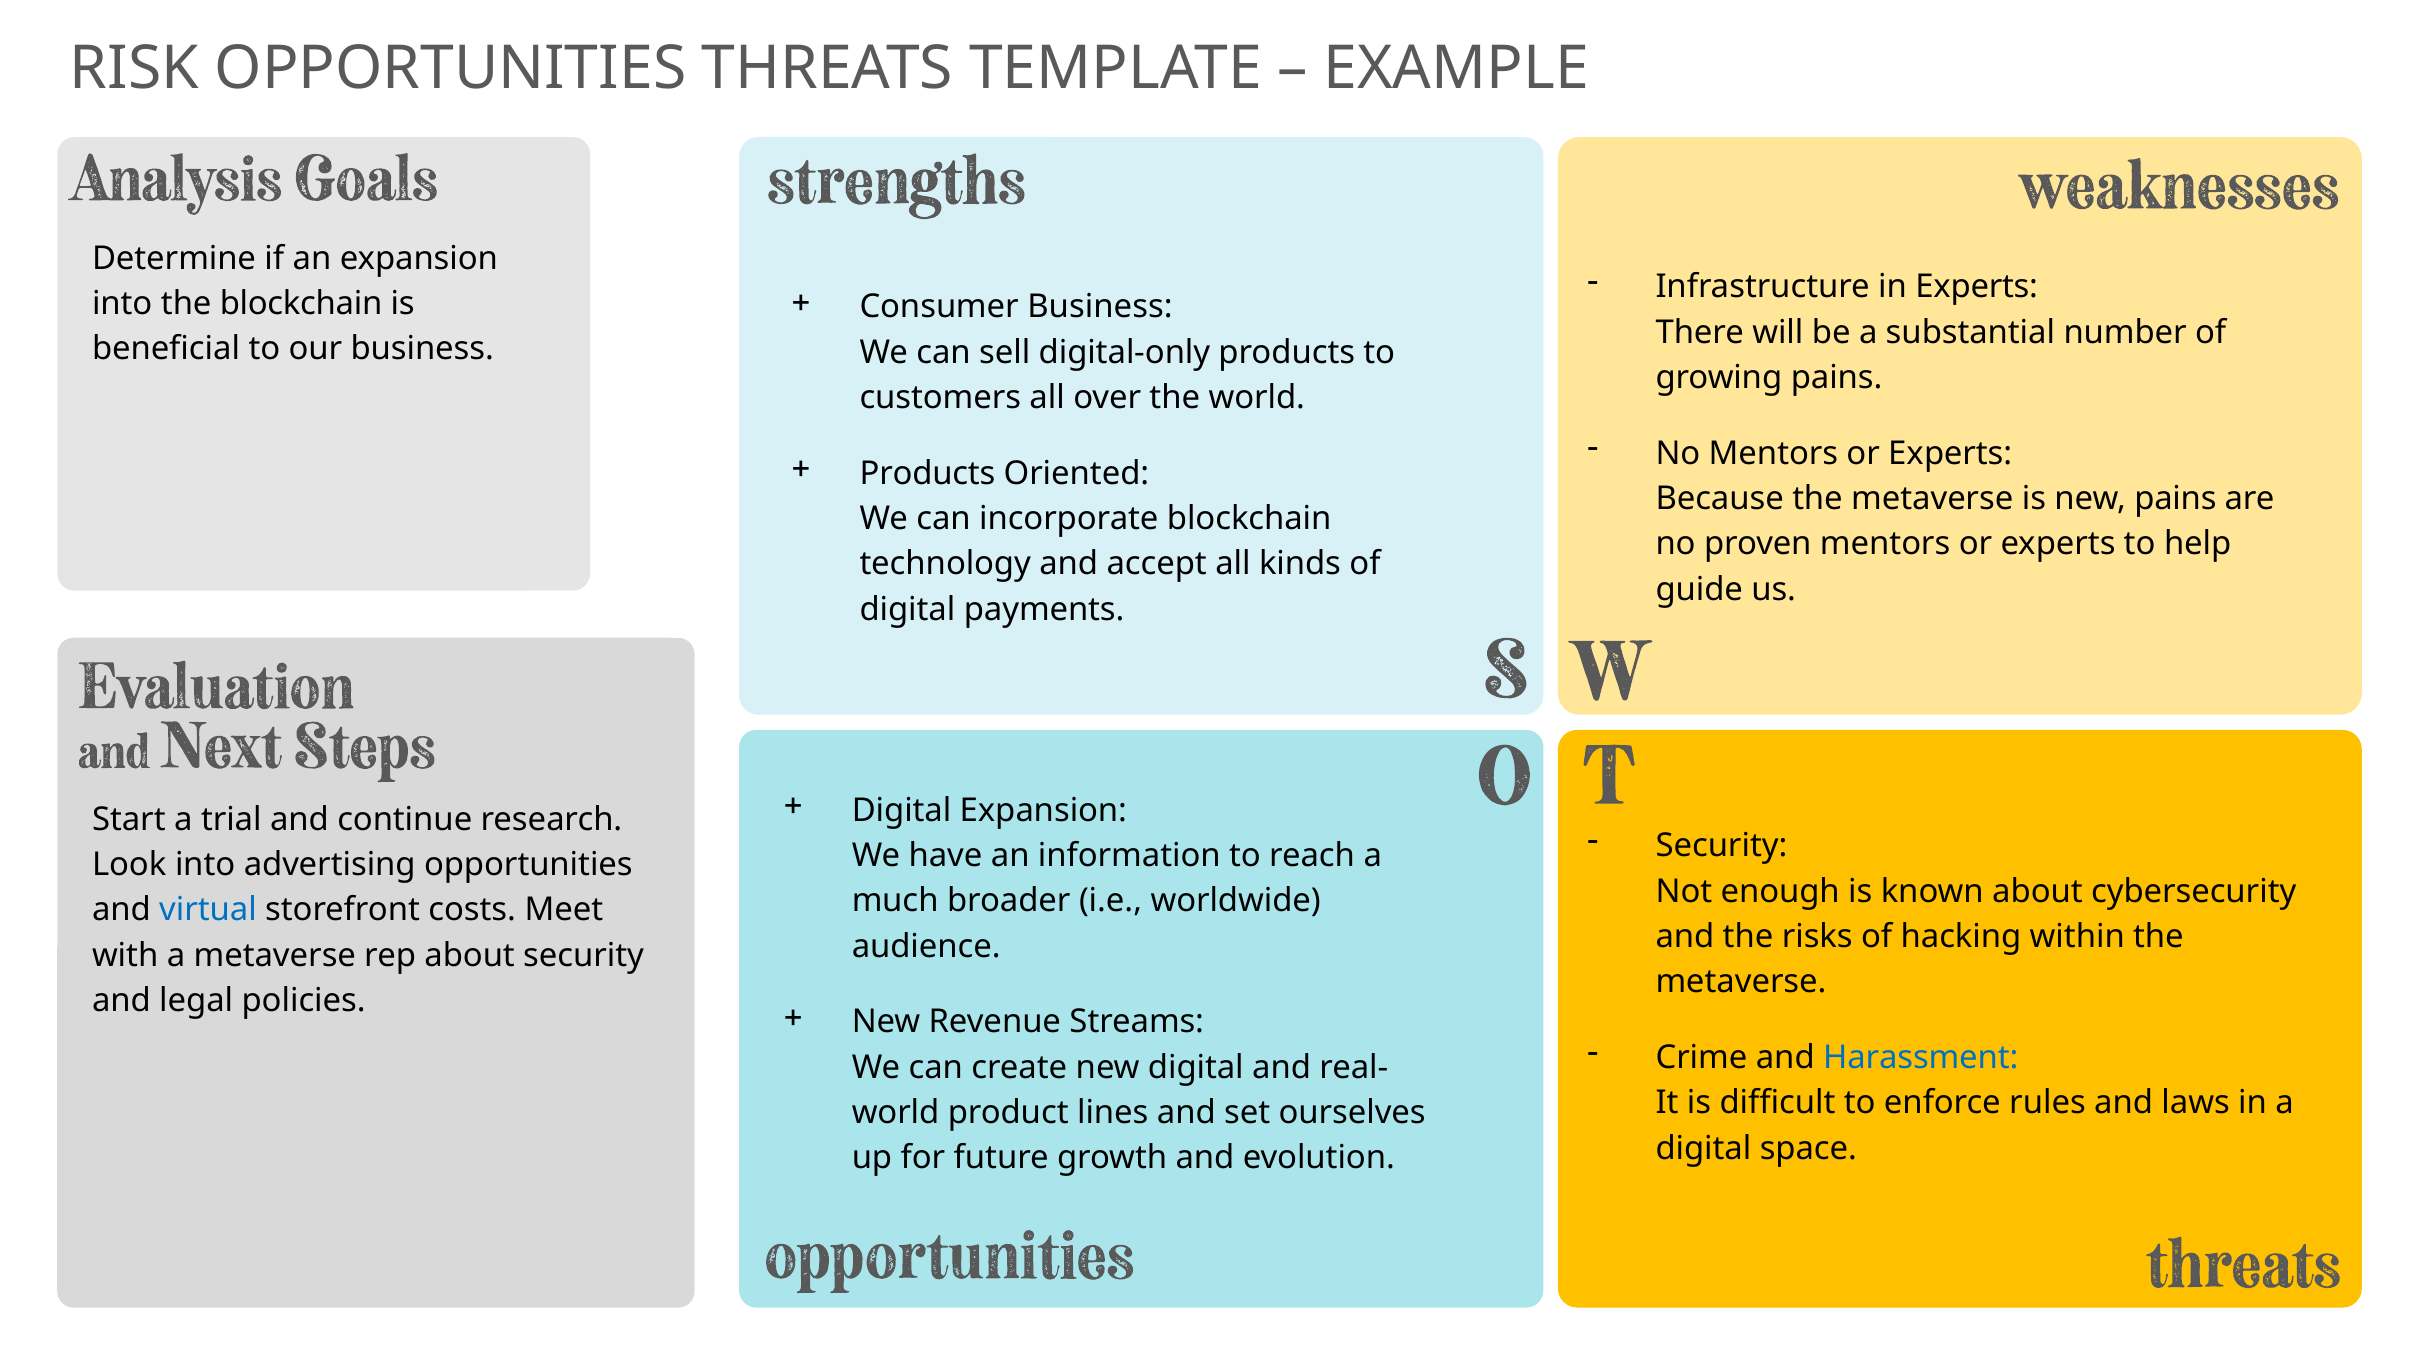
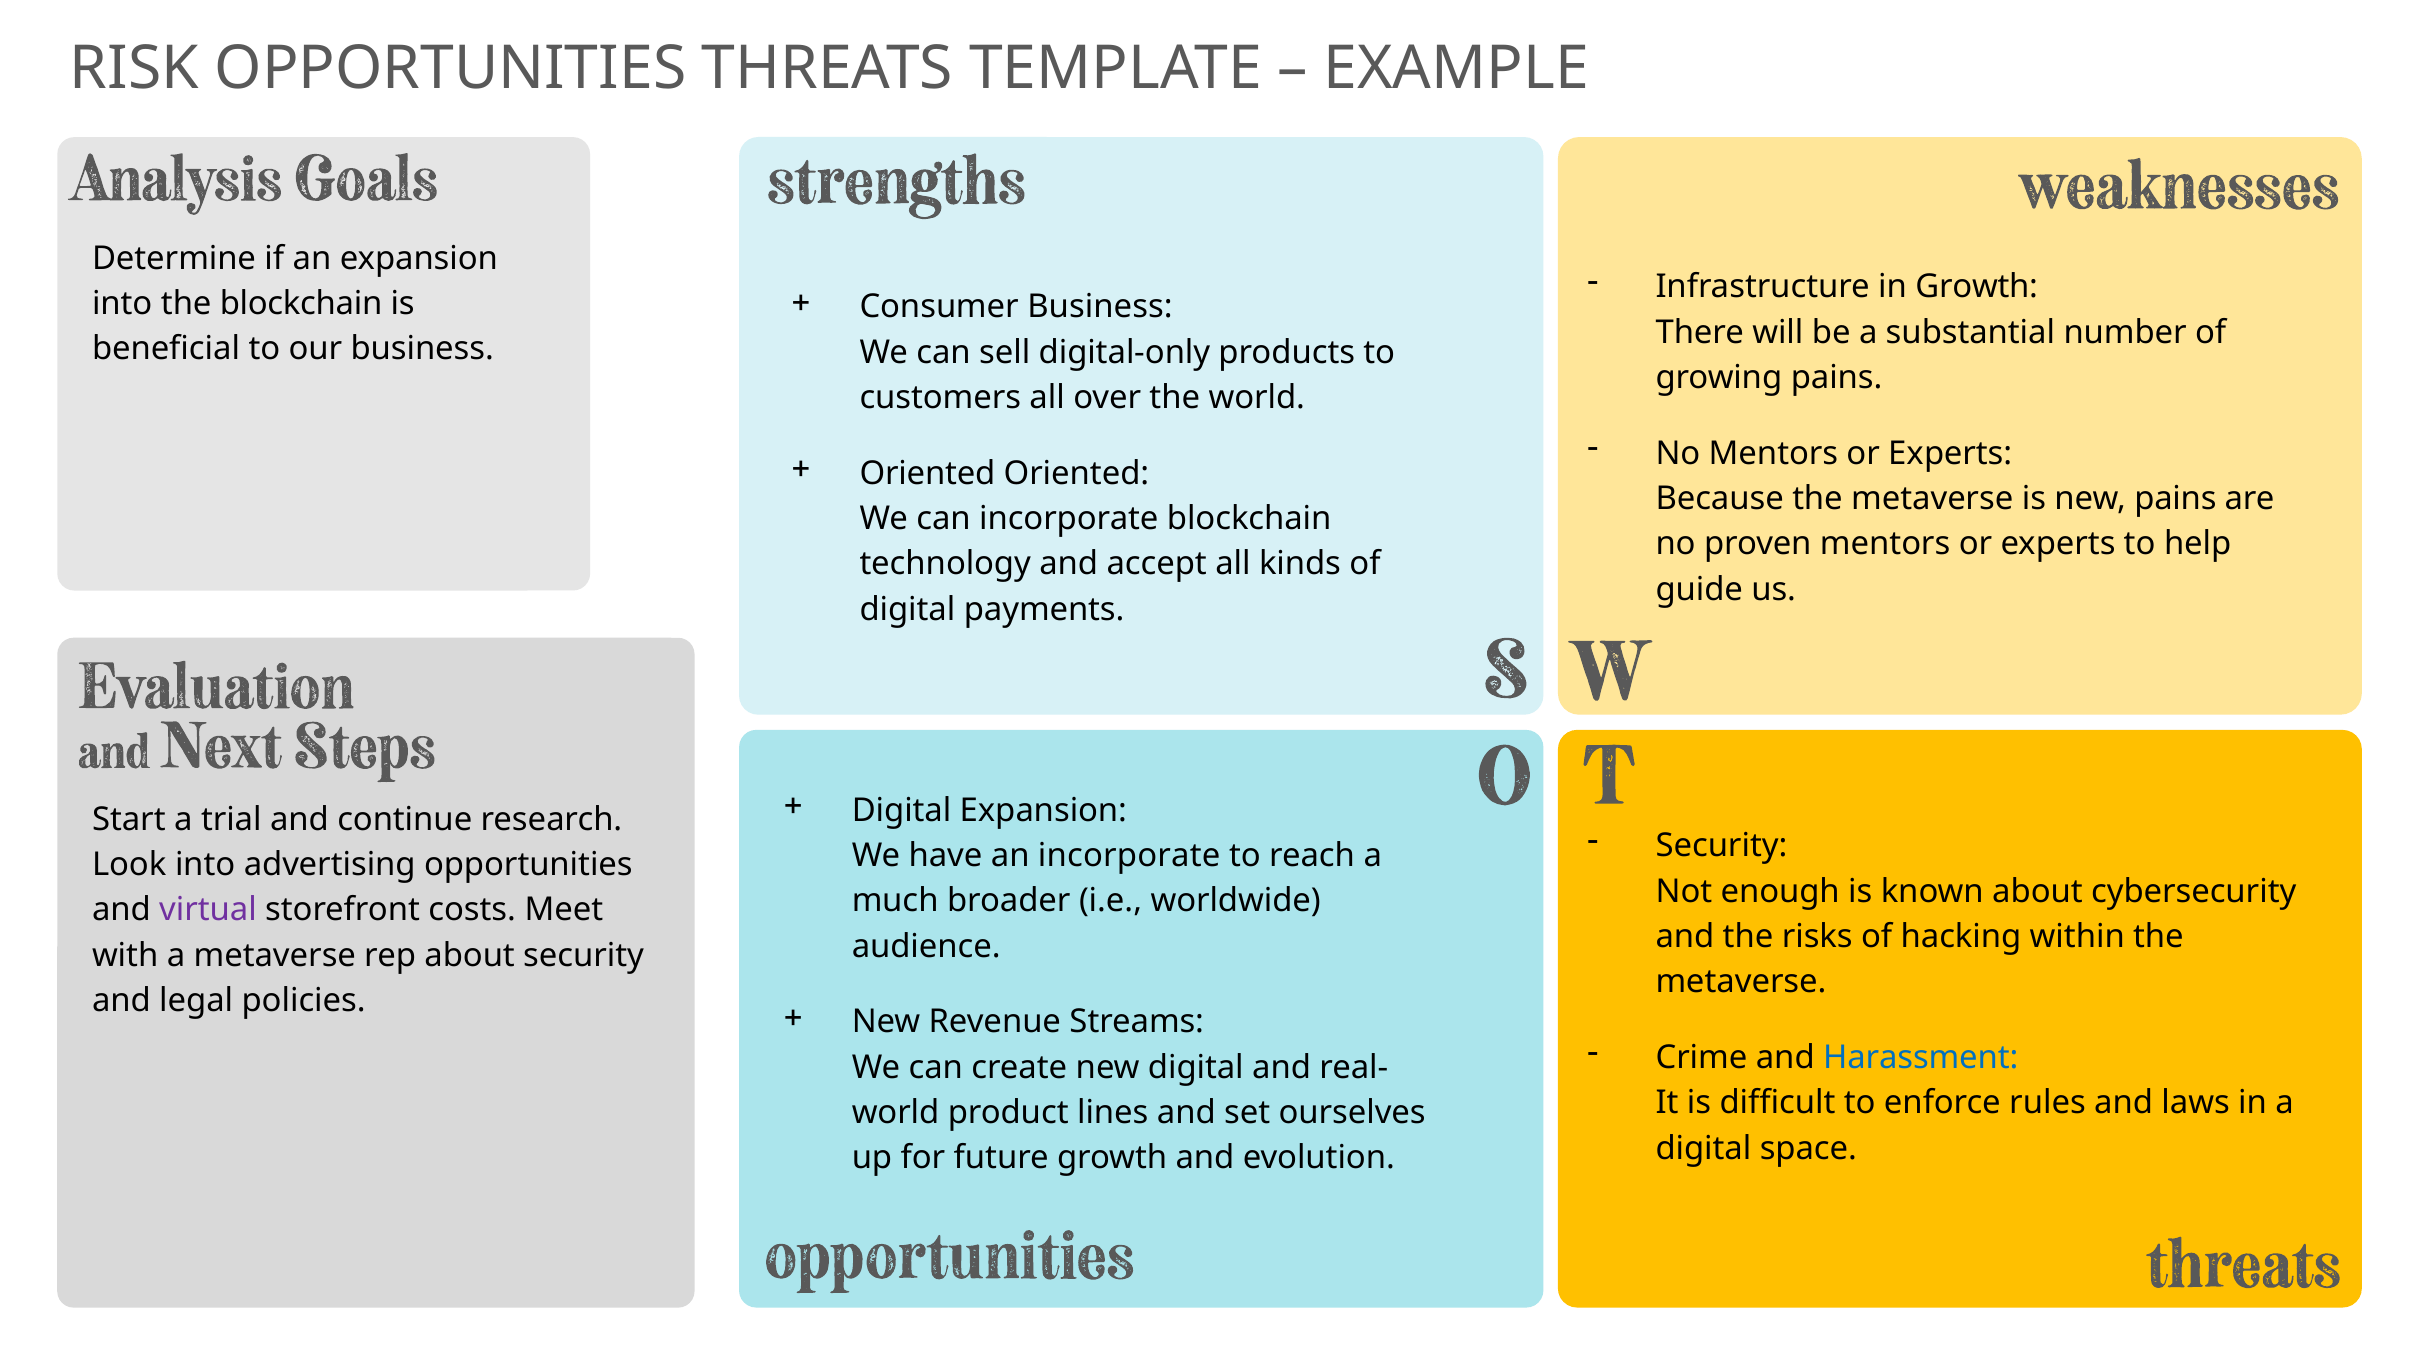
in Experts: Experts -> Growth
Products at (927, 473): Products -> Oriented
an information: information -> incorporate
virtual colour: blue -> purple
